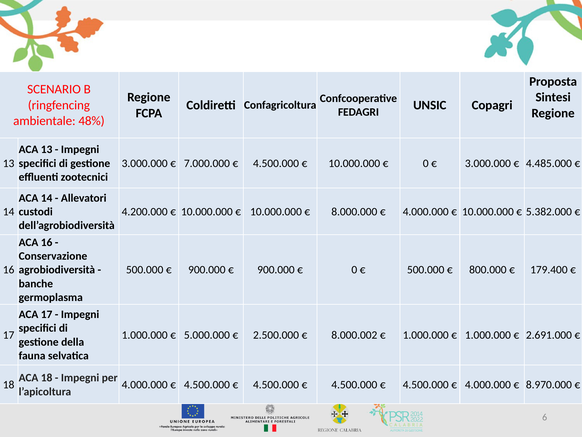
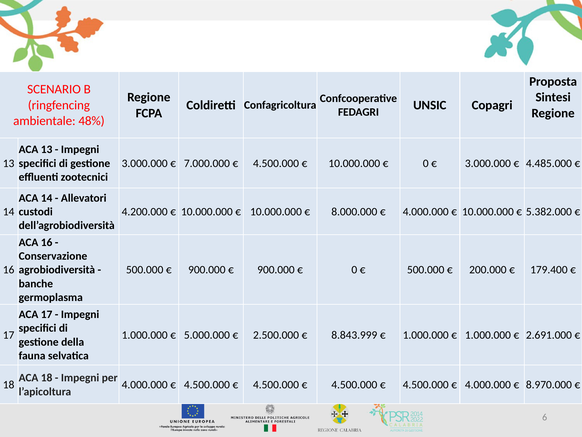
800.000: 800.000 -> 200.000
8.000.002: 8.000.002 -> 8.843.999
